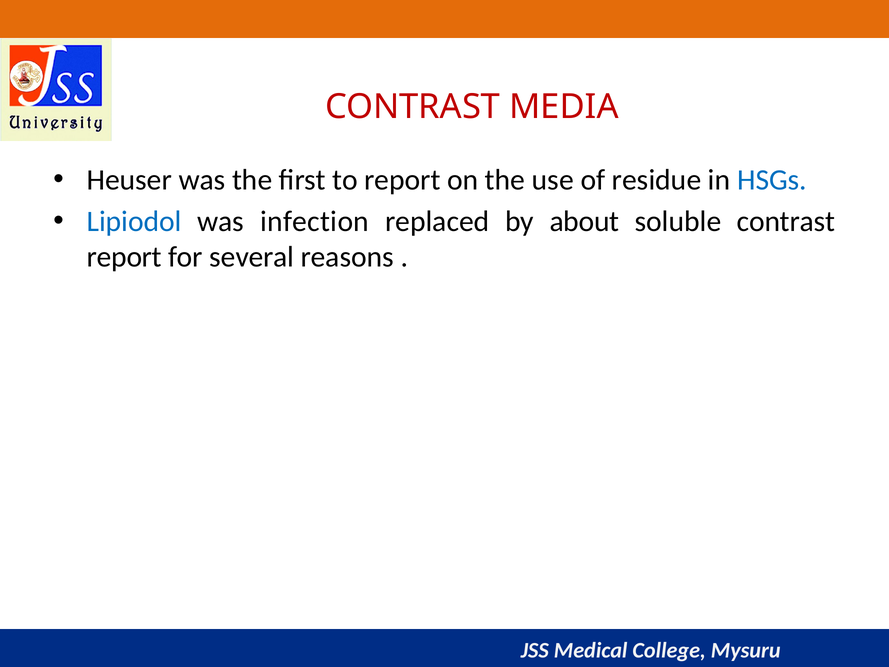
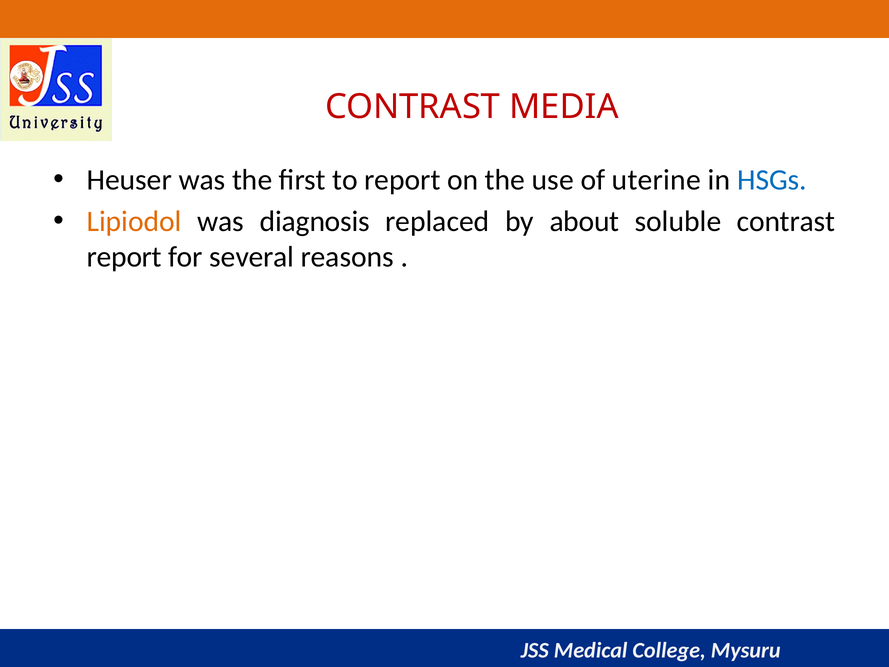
residue: residue -> uterine
Lipiodol colour: blue -> orange
infection: infection -> diagnosis
